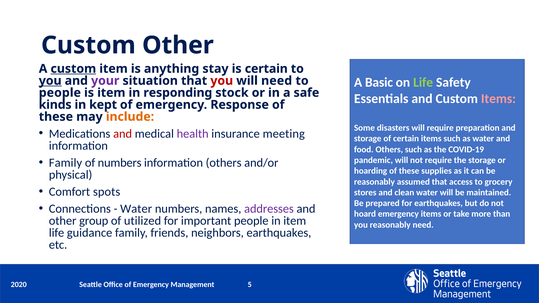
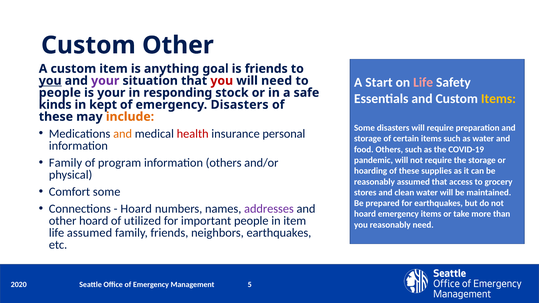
custom at (73, 69) underline: present -> none
stay: stay -> goal
is certain: certain -> friends
Basic: Basic -> Start
Life at (423, 82) colour: light green -> pink
is item: item -> your
Items at (498, 99) colour: pink -> yellow
emergency Response: Response -> Disasters
and at (123, 134) colour: red -> orange
health colour: purple -> red
meeting: meeting -> personal
of numbers: numbers -> program
Comfort spots: spots -> some
Water at (136, 209): Water -> Hoard
other group: group -> hoard
life guidance: guidance -> assumed
